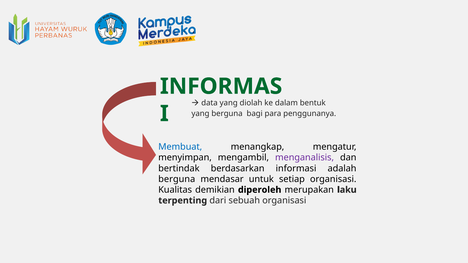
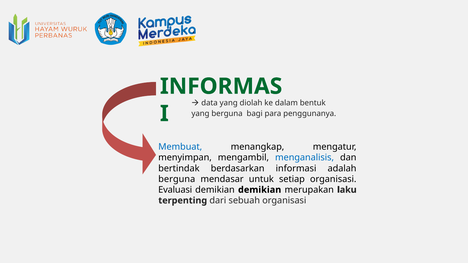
menganalisis colour: purple -> blue
Kualitas: Kualitas -> Evaluasi
demikian diperoleh: diperoleh -> demikian
